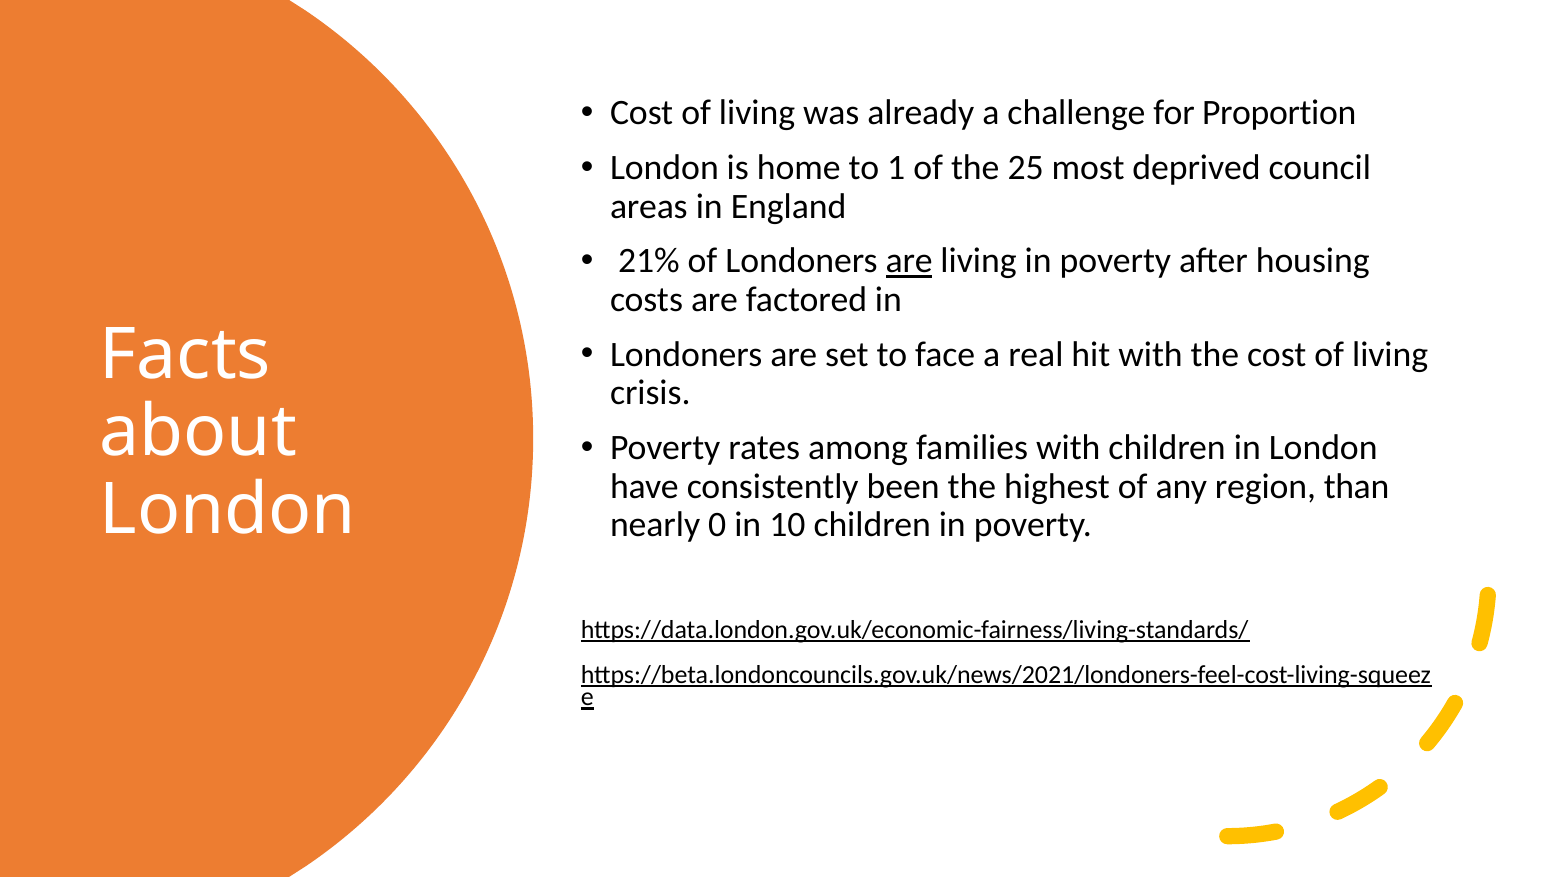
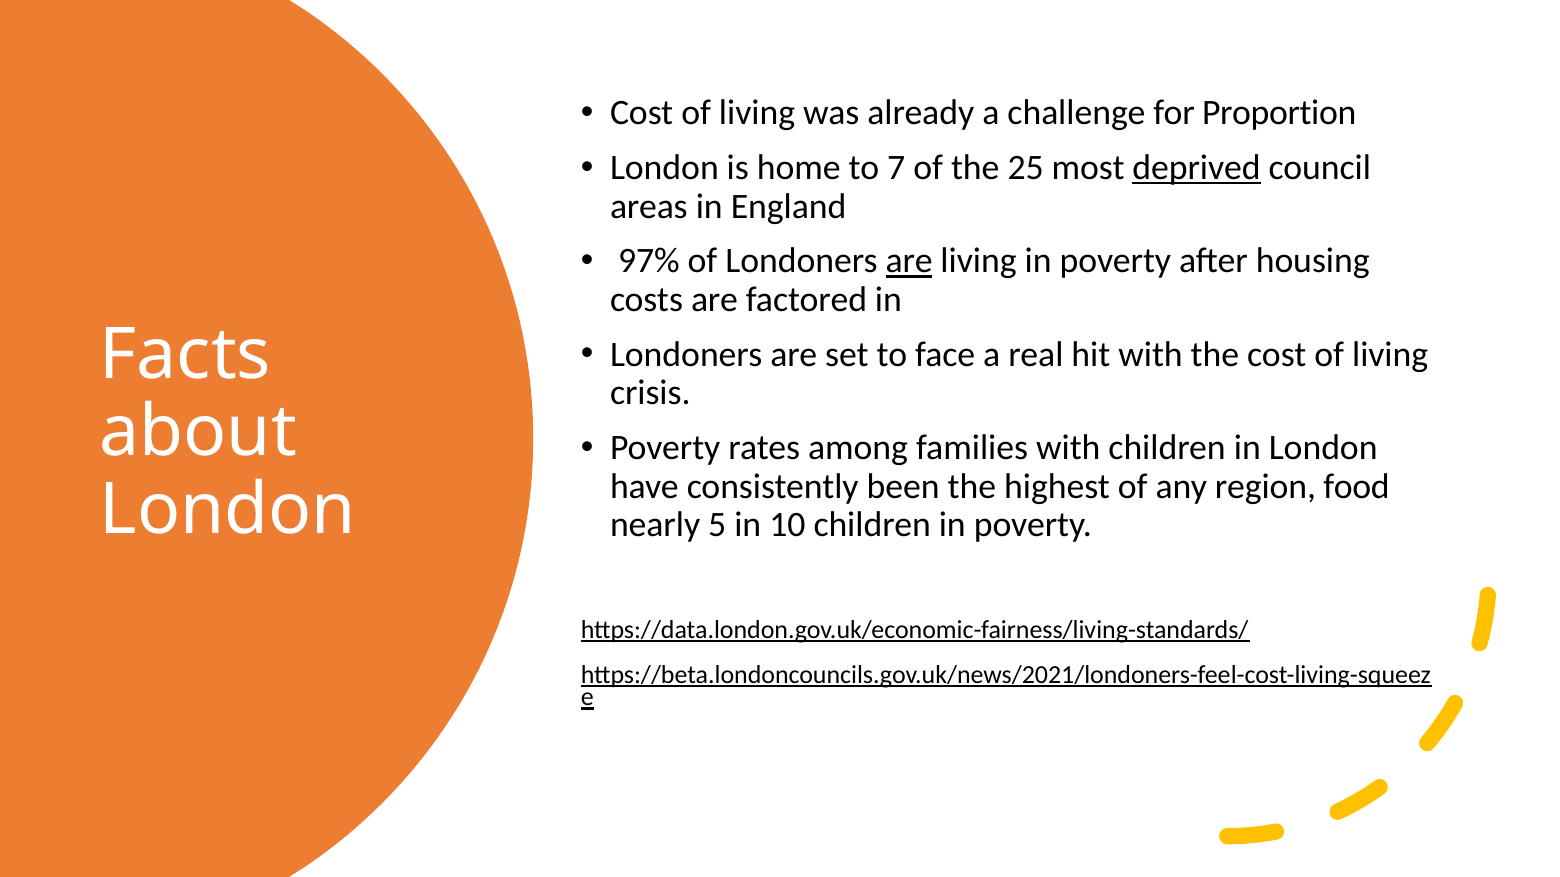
1: 1 -> 7
deprived underline: none -> present
21%: 21% -> 97%
than: than -> food
0: 0 -> 5
